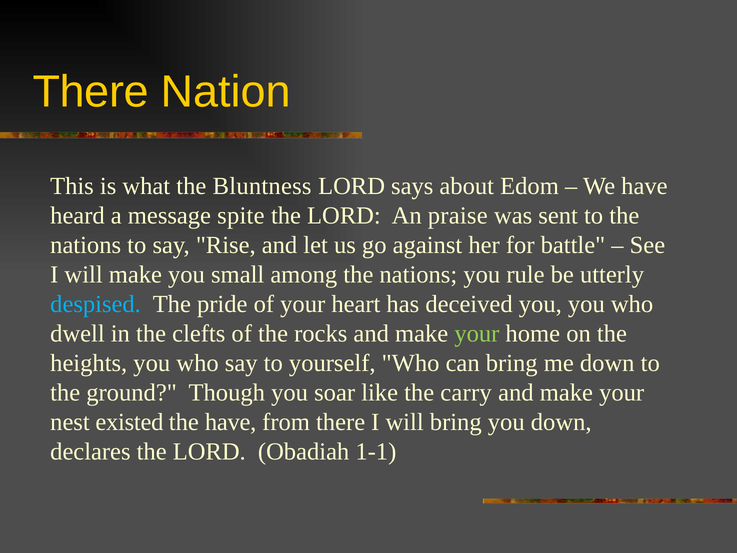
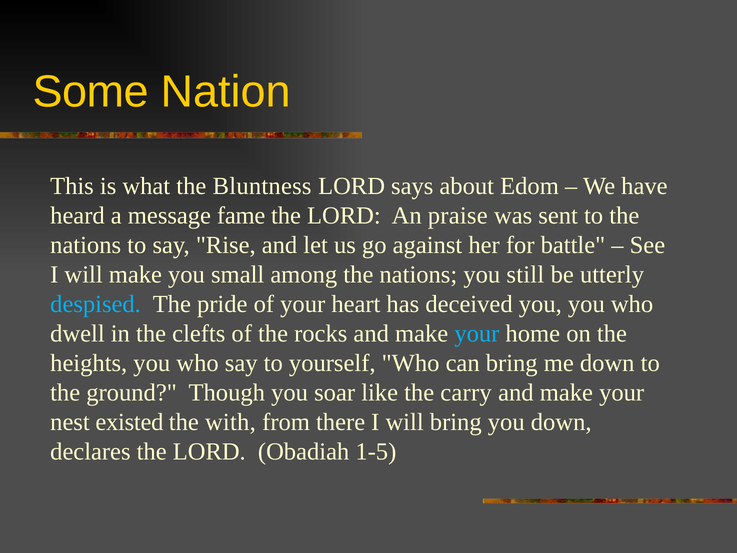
There at (91, 92): There -> Some
spite: spite -> fame
rule: rule -> still
your at (477, 333) colour: light green -> light blue
the have: have -> with
1-1: 1-1 -> 1-5
